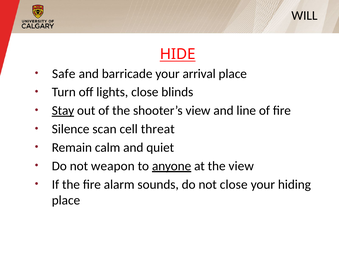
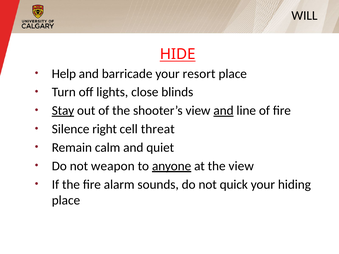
Safe: Safe -> Help
arrival: arrival -> resort
and at (223, 111) underline: none -> present
scan: scan -> right
not close: close -> quick
